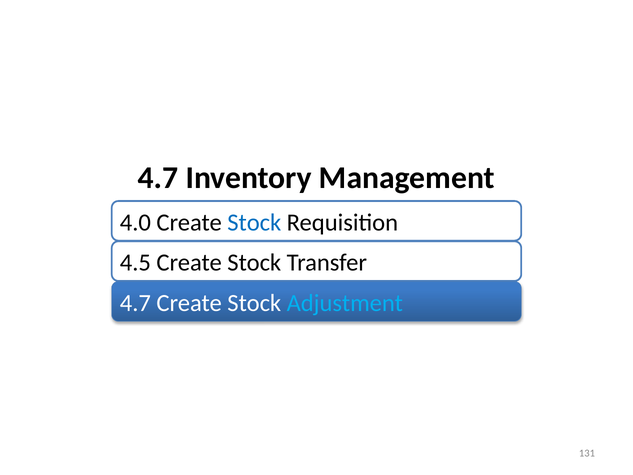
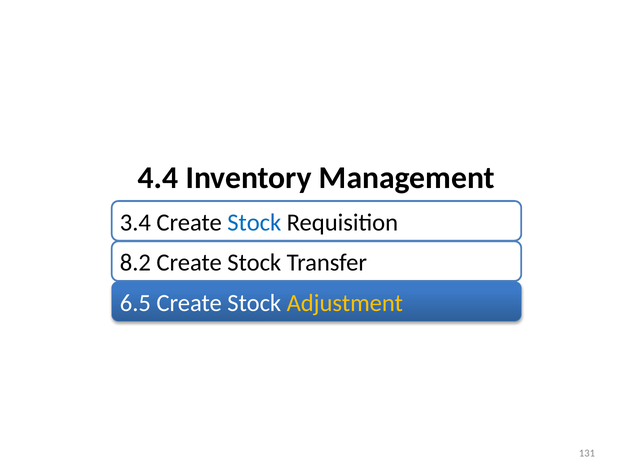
4.7 at (158, 178): 4.7 -> 4.4
4.0: 4.0 -> 3.4
4.5: 4.5 -> 8.2
4.7 at (135, 303): 4.7 -> 6.5
Adjustment colour: light blue -> yellow
